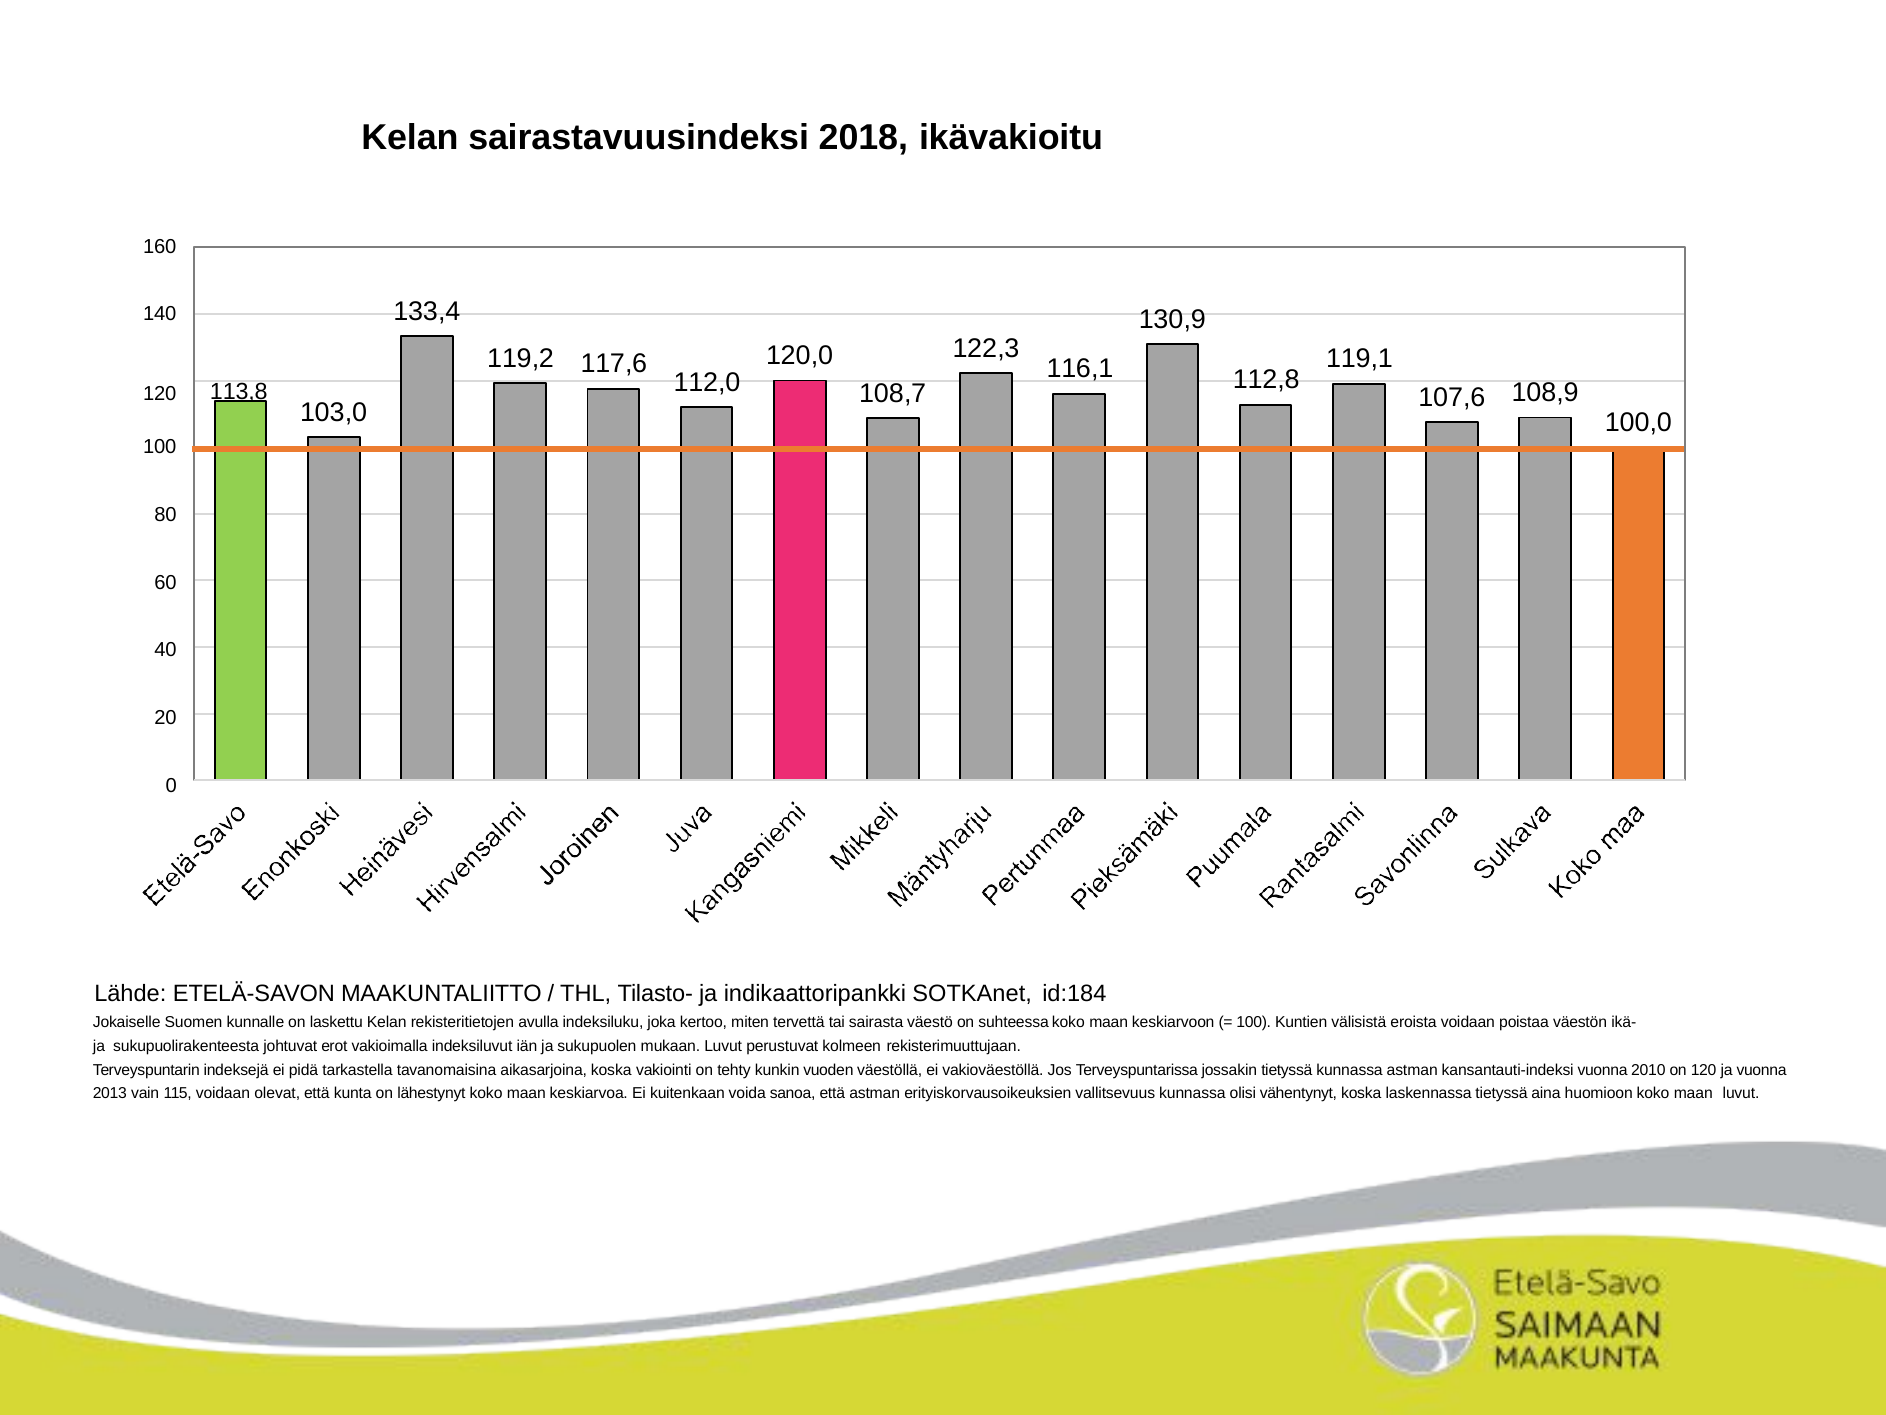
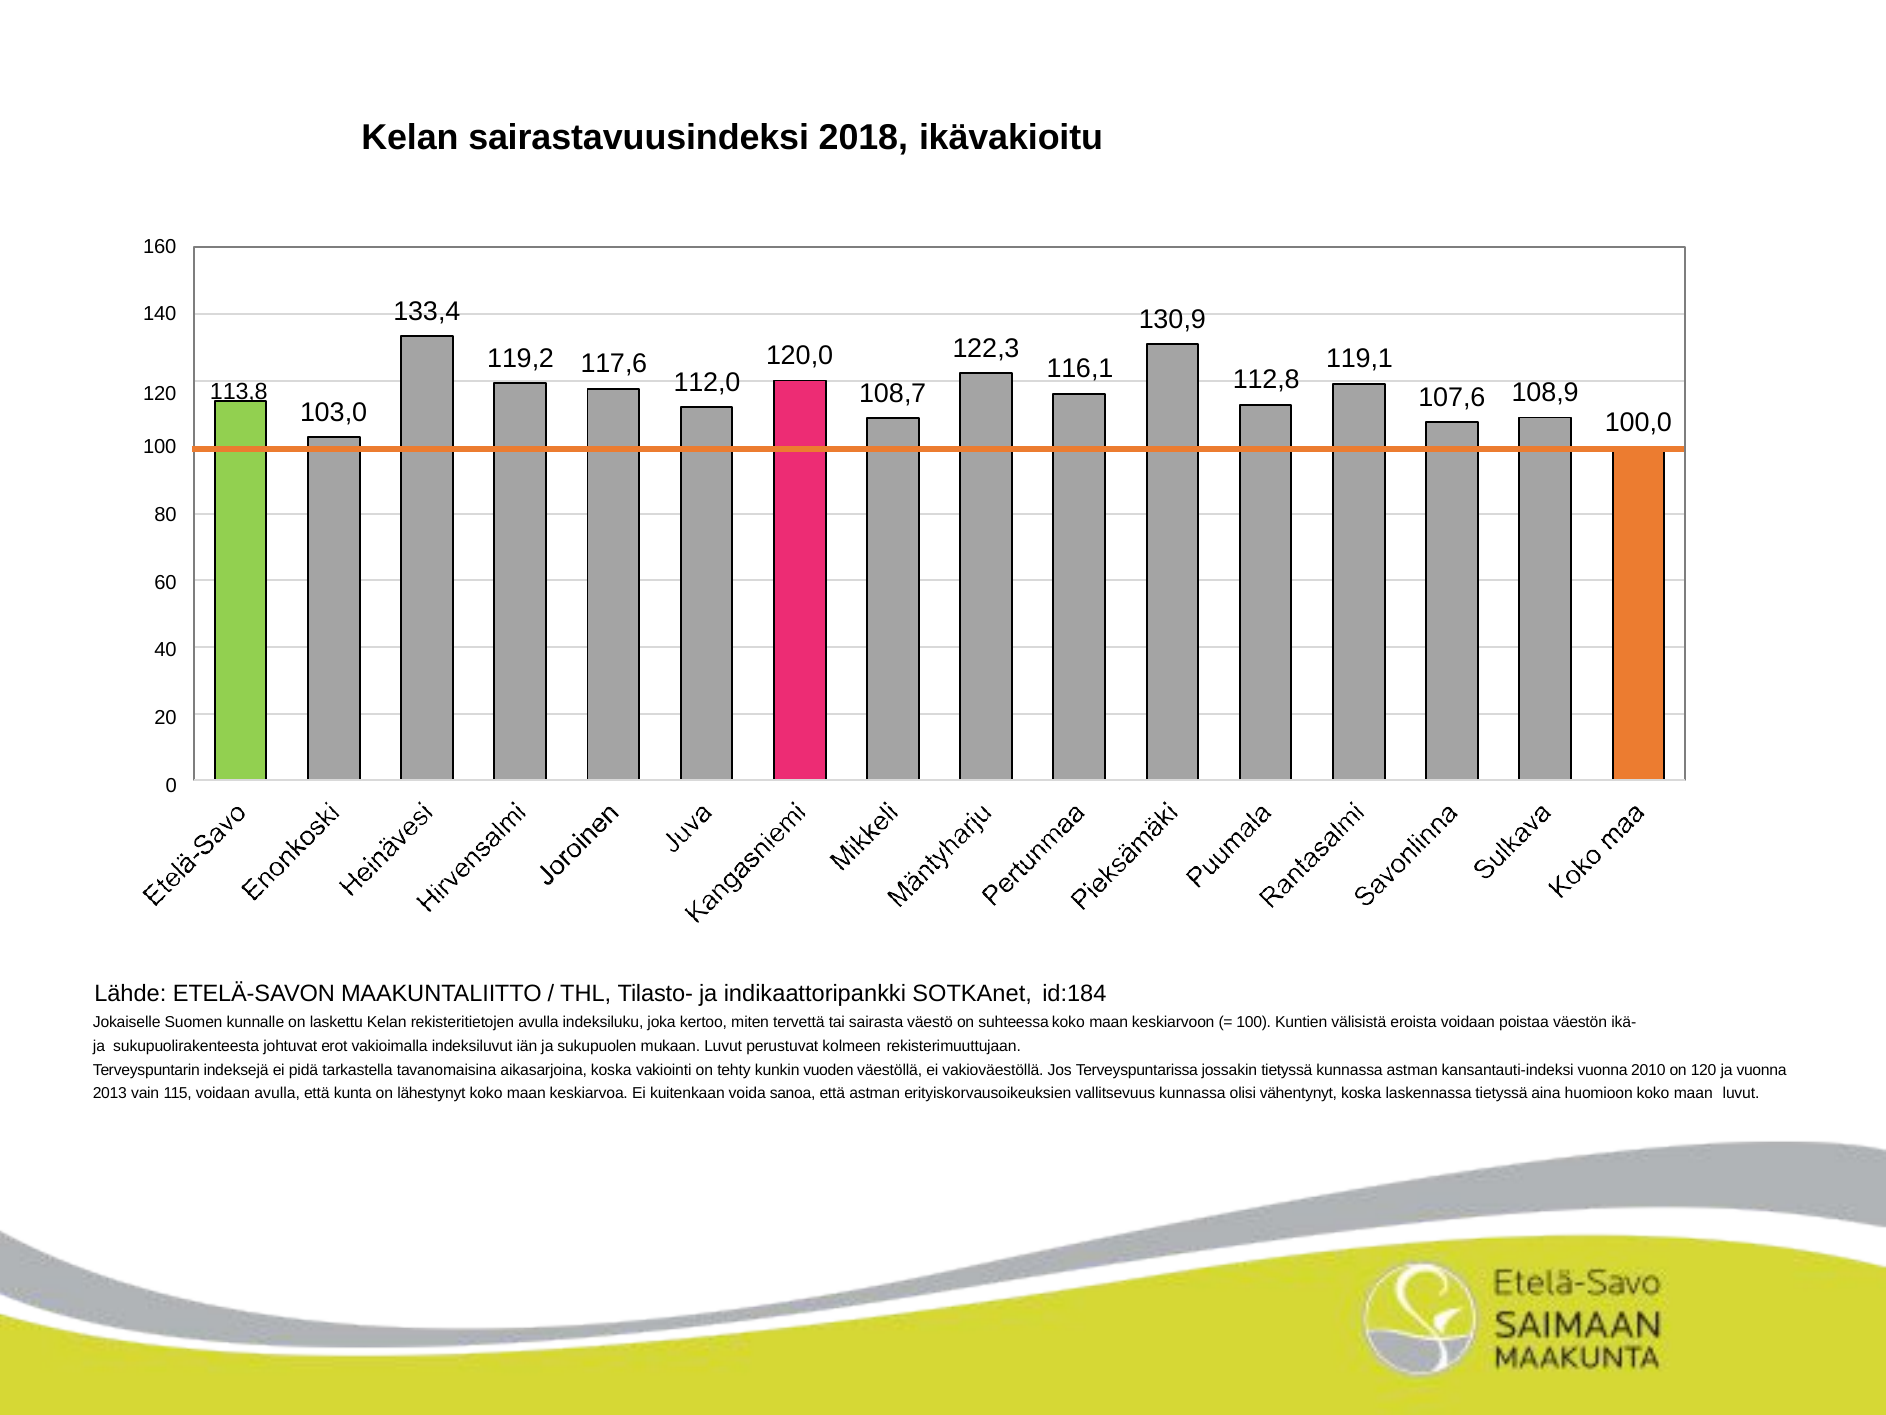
voidaan olevat: olevat -> avulla
